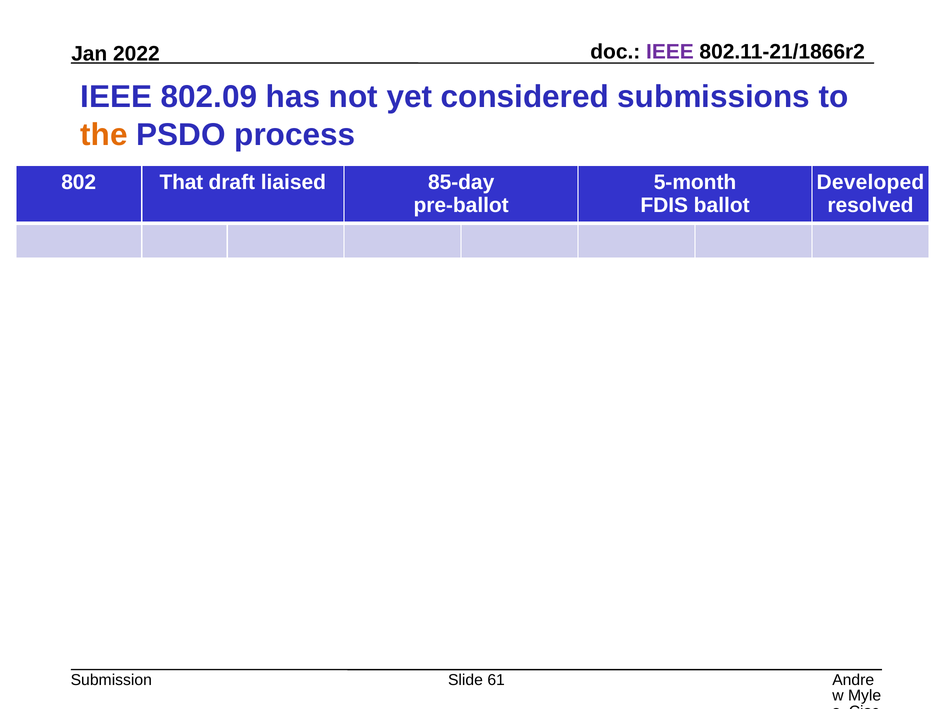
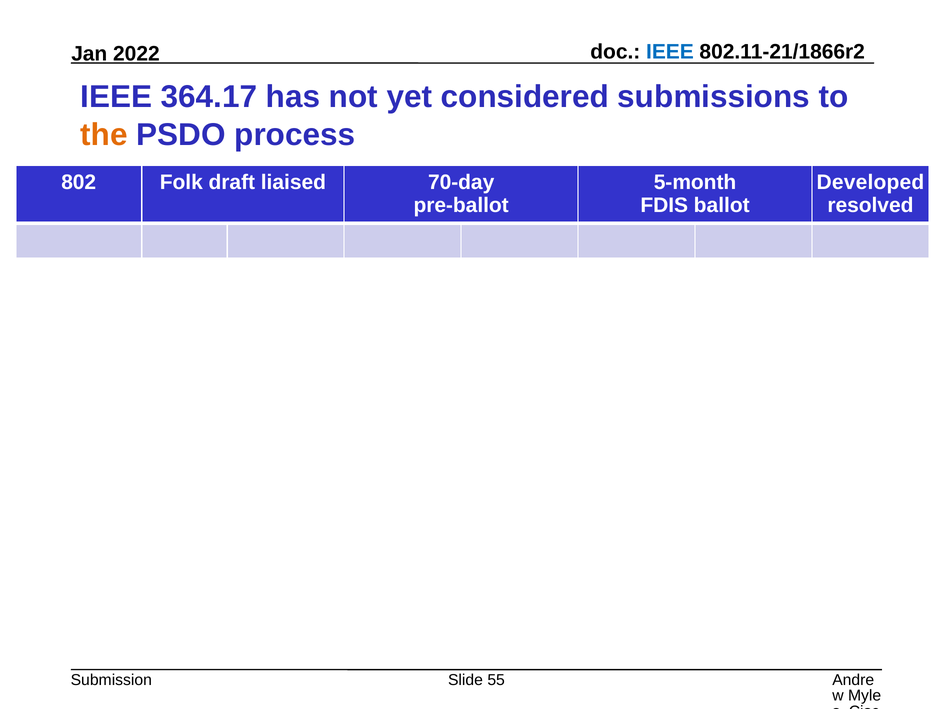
IEEE at (670, 52) colour: purple -> blue
802.09: 802.09 -> 364.17
That: That -> Folk
85-day: 85-day -> 70-day
61: 61 -> 55
